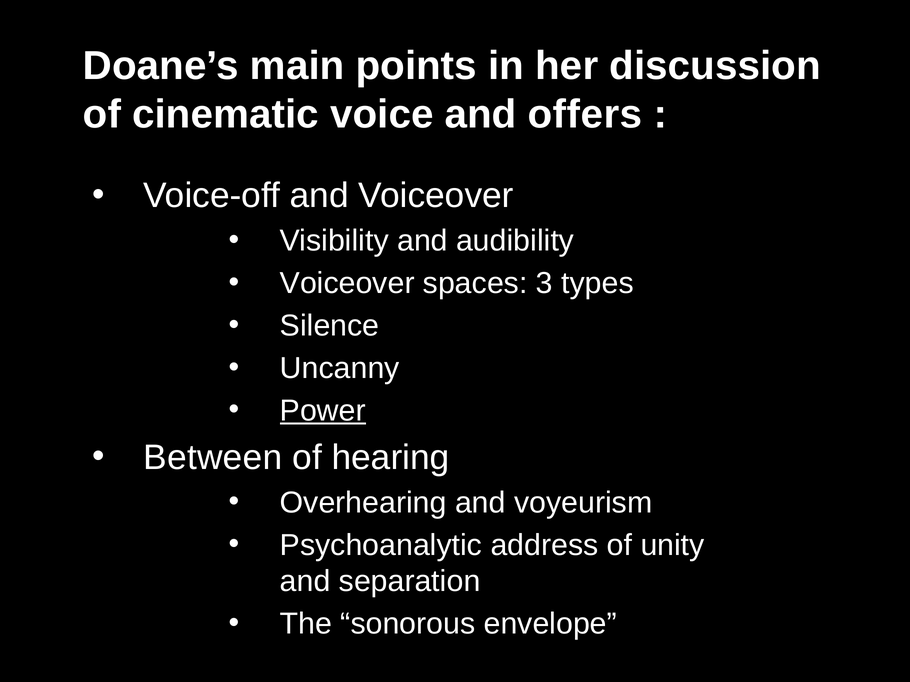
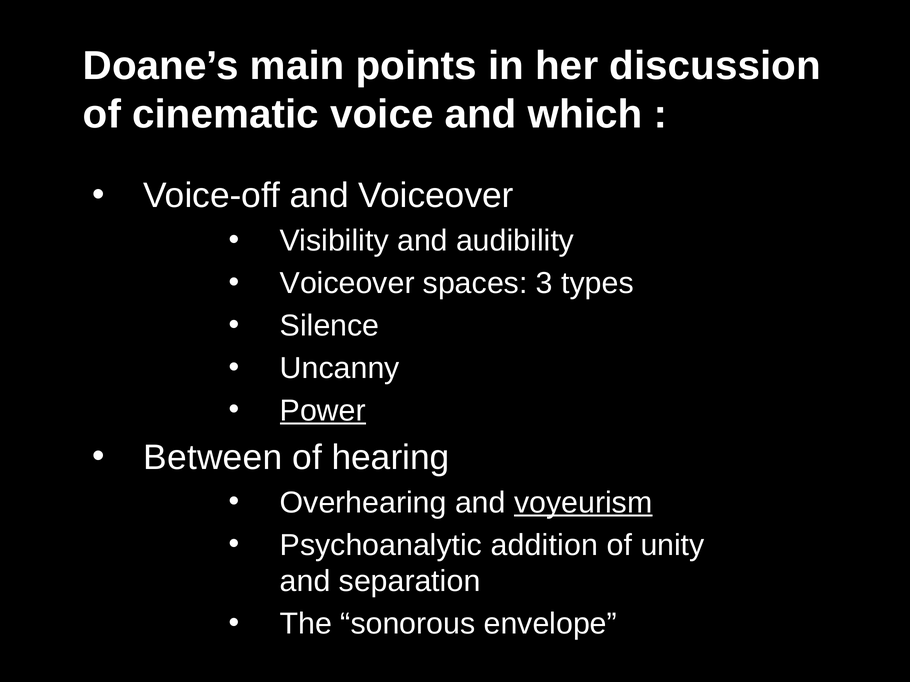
offers: offers -> which
voyeurism underline: none -> present
address: address -> addition
